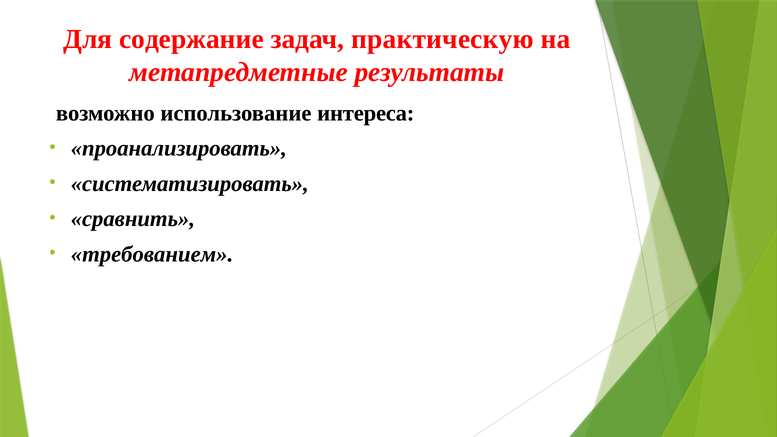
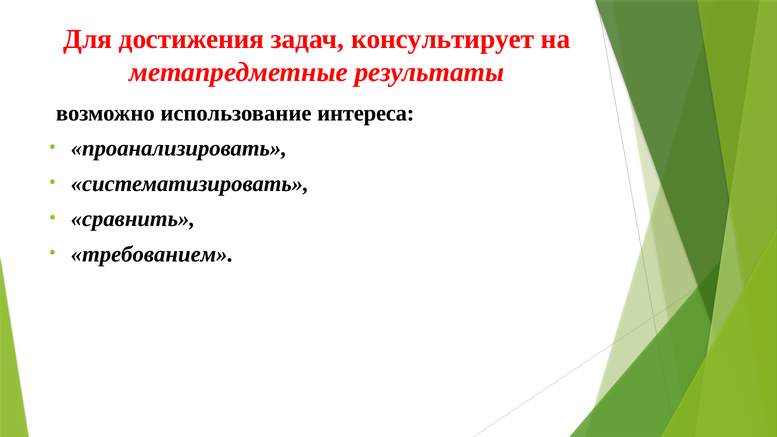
содержание: содержание -> достижения
практическую: практическую -> консультирует
